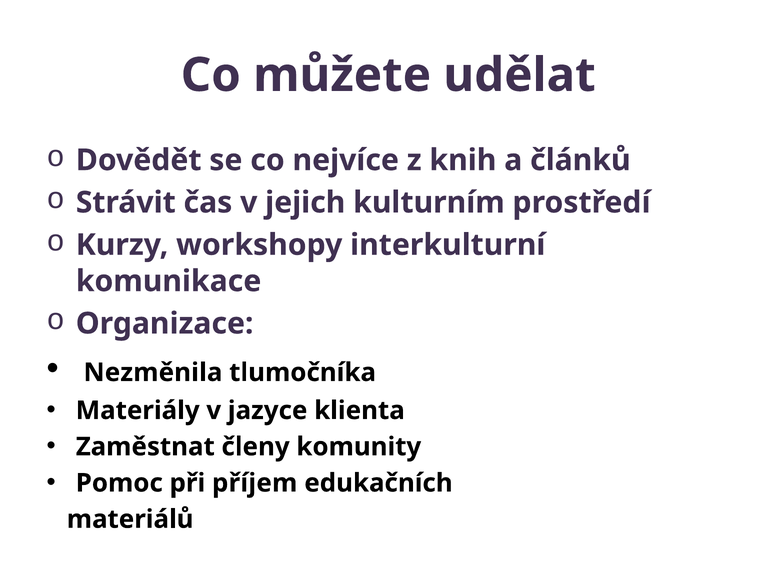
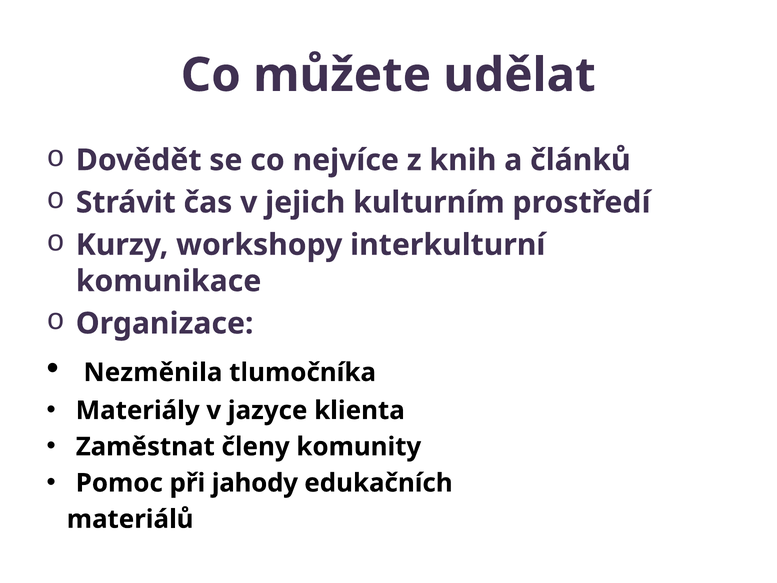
příjem: příjem -> jahody
